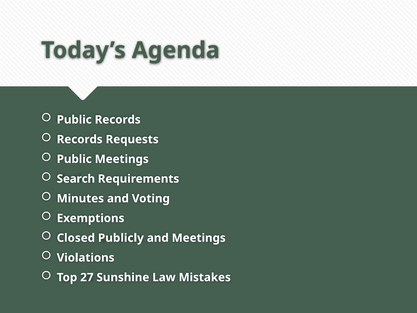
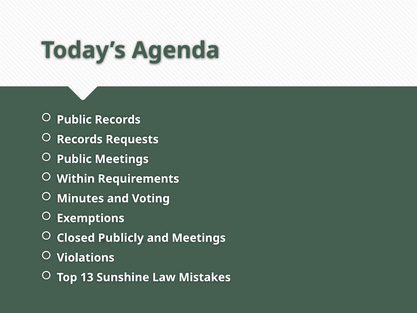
Search: Search -> Within
27: 27 -> 13
